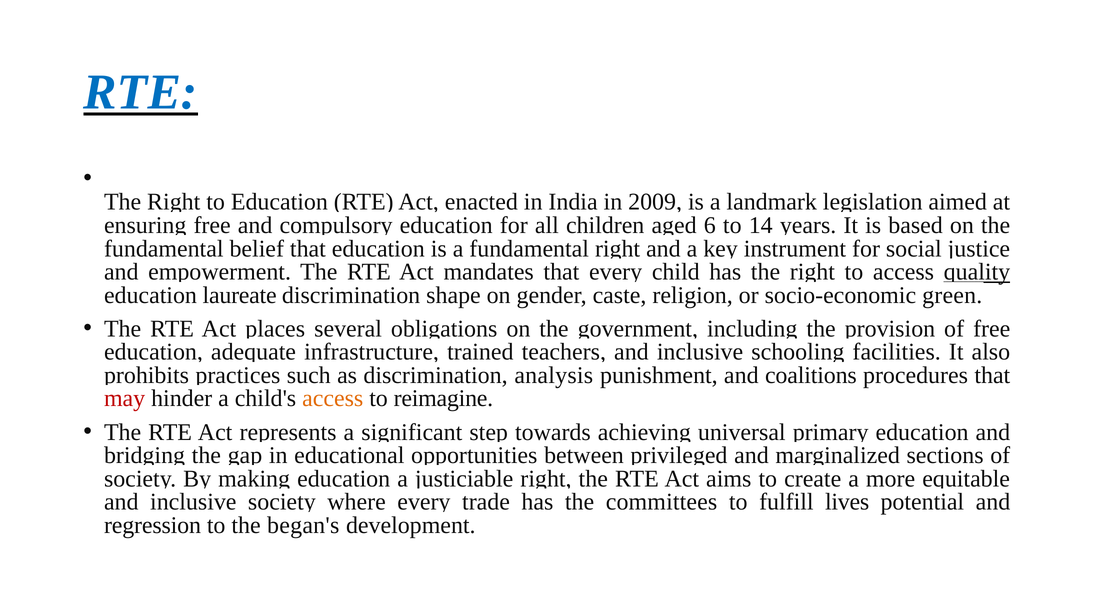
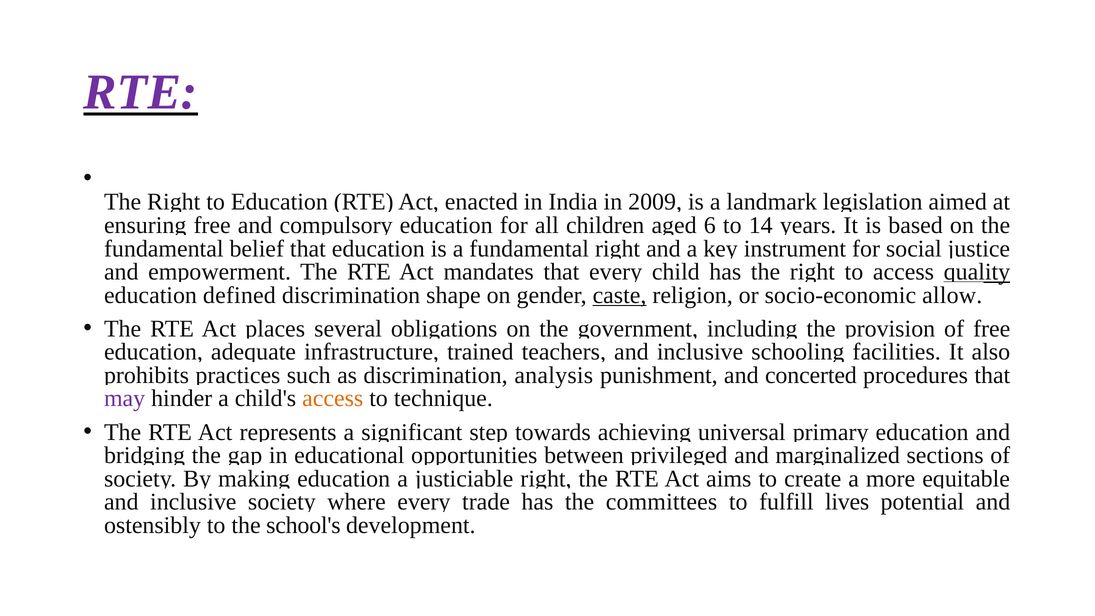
RTE at (141, 92) colour: blue -> purple
laureate: laureate -> defined
caste underline: none -> present
green: green -> allow
coalitions: coalitions -> concerted
may colour: red -> purple
reimagine: reimagine -> technique
regression: regression -> ostensibly
began's: began's -> school's
